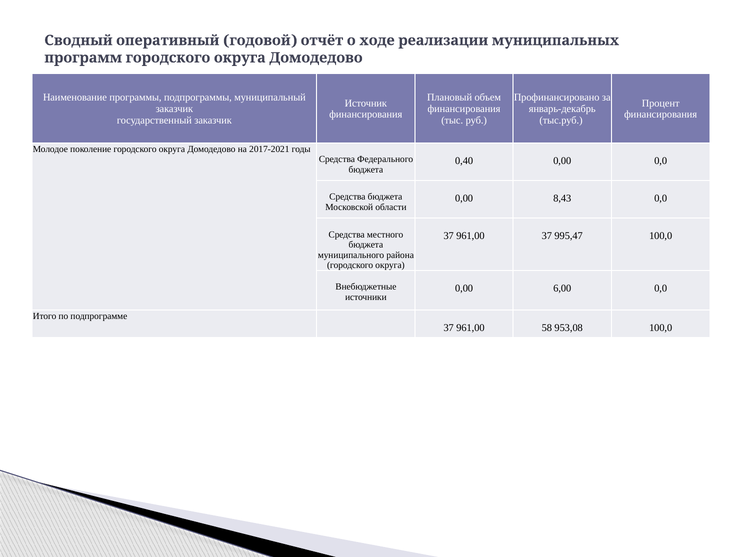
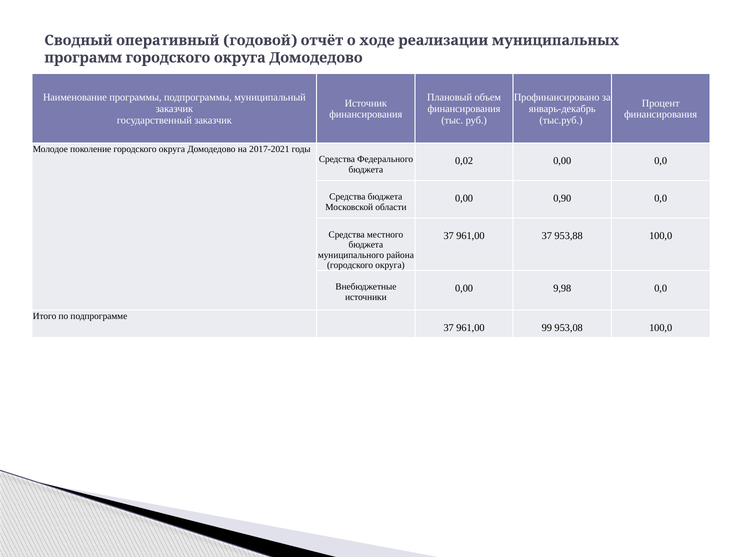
0,40: 0,40 -> 0,02
8,43: 8,43 -> 0,90
995,47: 995,47 -> 953,88
6,00: 6,00 -> 9,98
58: 58 -> 99
